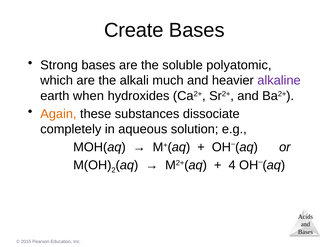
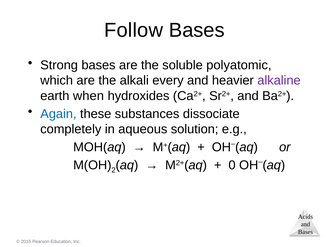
Create: Create -> Follow
much: much -> every
Again colour: orange -> blue
4: 4 -> 0
